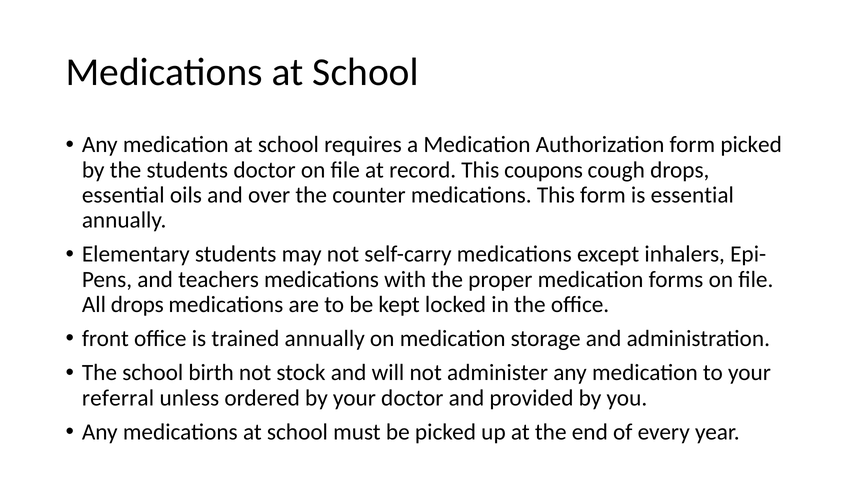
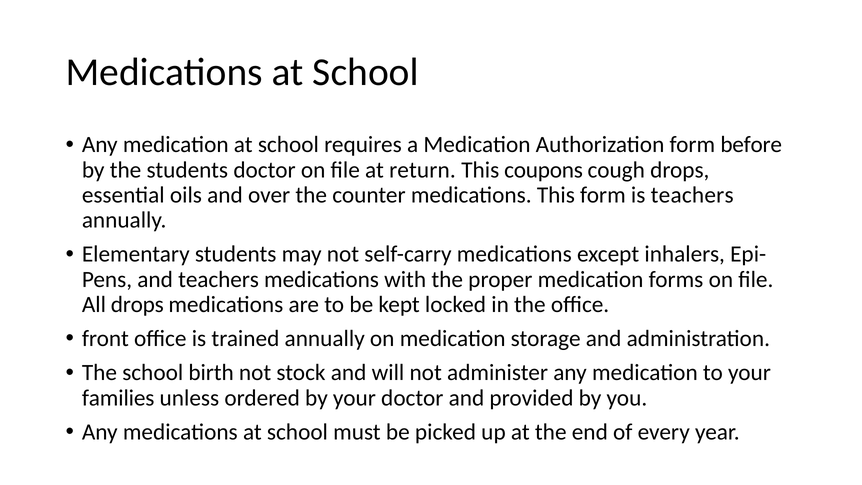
form picked: picked -> before
record: record -> return
is essential: essential -> teachers
referral: referral -> families
